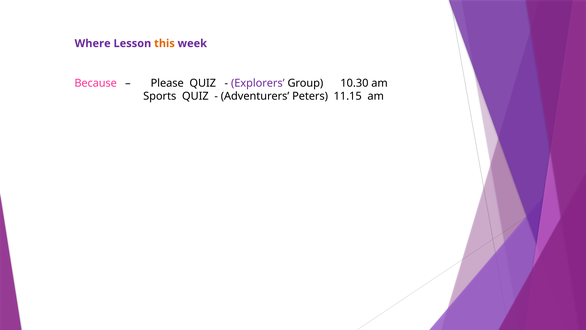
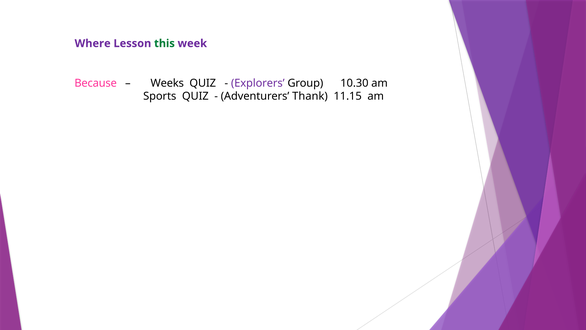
this colour: orange -> green
Please: Please -> Weeks
Peters: Peters -> Thank
